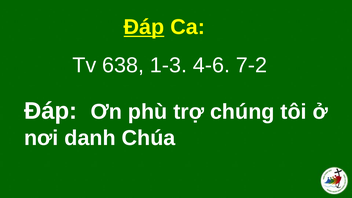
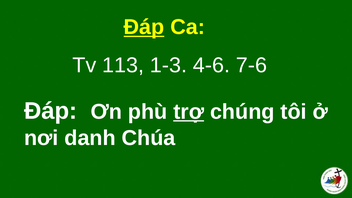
638: 638 -> 113
7-2: 7-2 -> 7-6
trợ underline: none -> present
